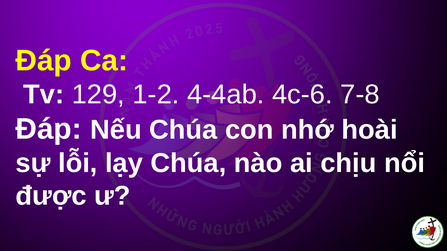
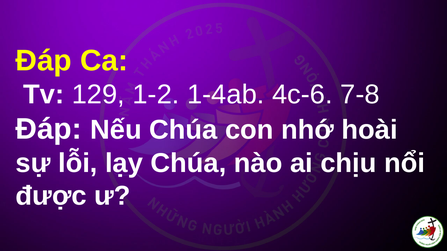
4-4ab: 4-4ab -> 1-4ab
